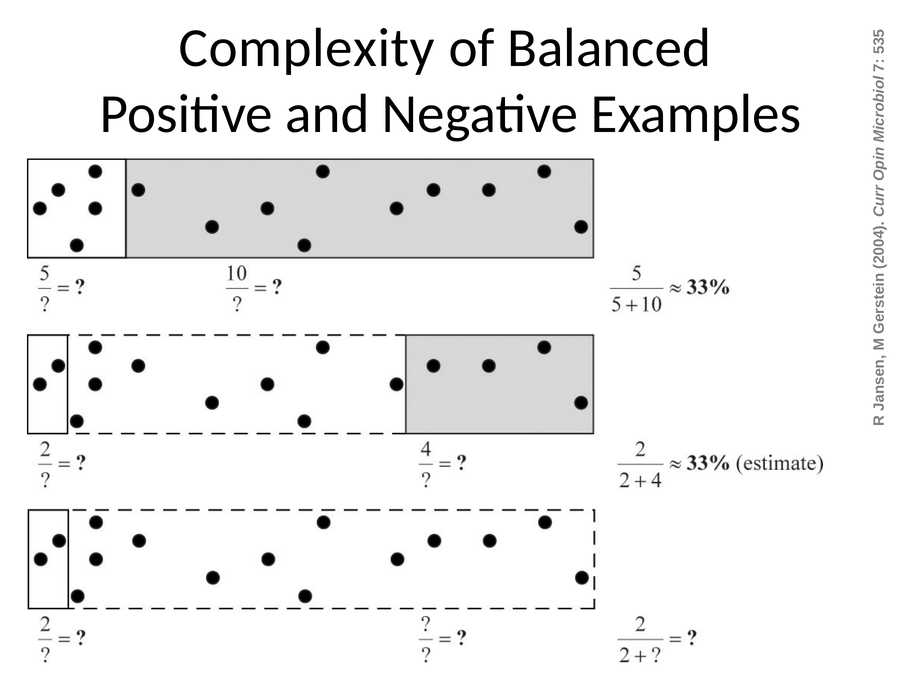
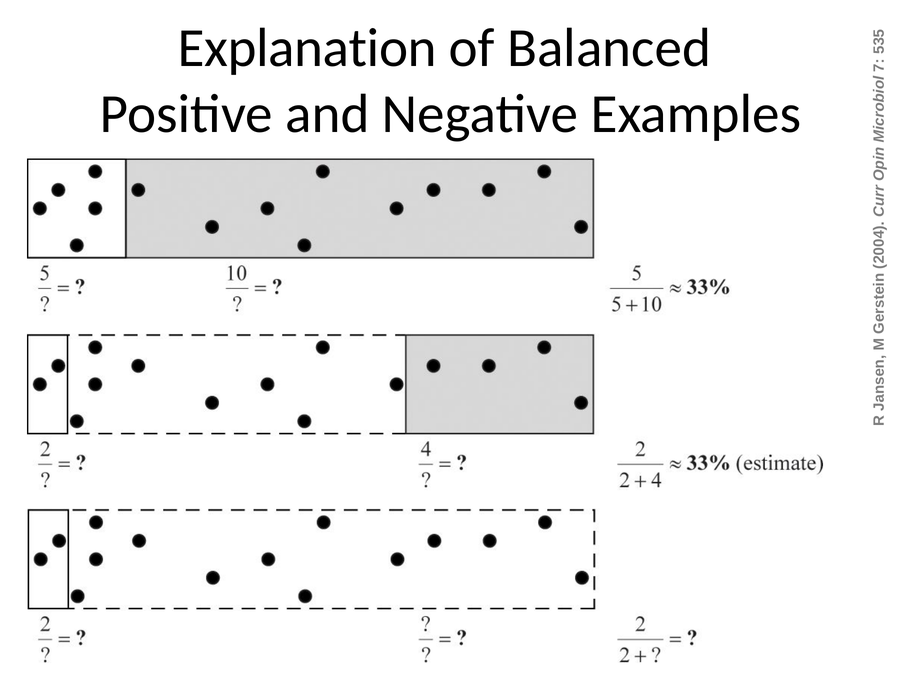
Complexity: Complexity -> Explanation
